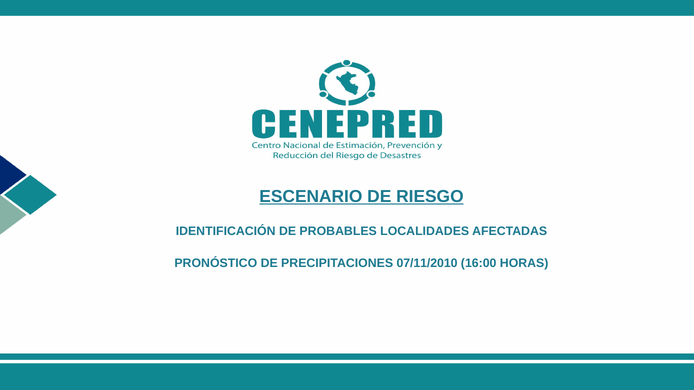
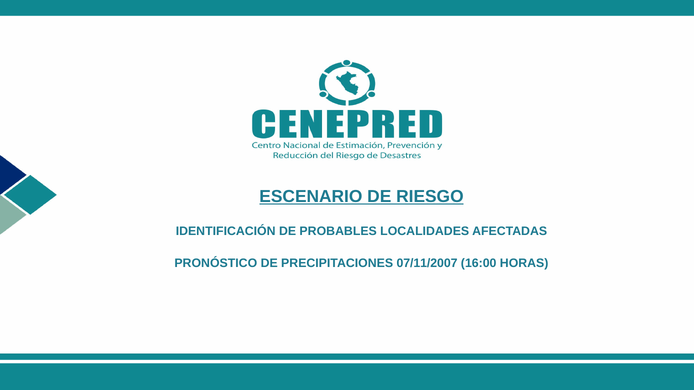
07/11/2010: 07/11/2010 -> 07/11/2007
